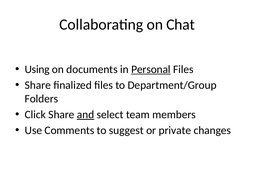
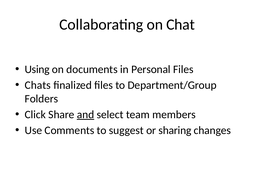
Personal underline: present -> none
Share at (38, 85): Share -> Chats
private: private -> sharing
